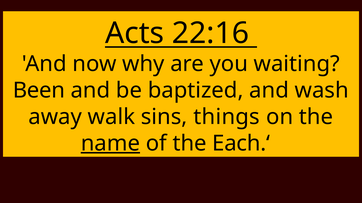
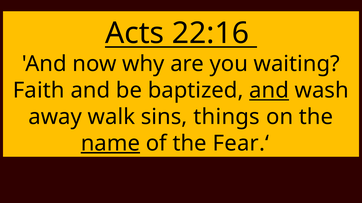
Been: Been -> Faith
and at (269, 91) underline: none -> present
Each.‘: Each.‘ -> Fear.‘
